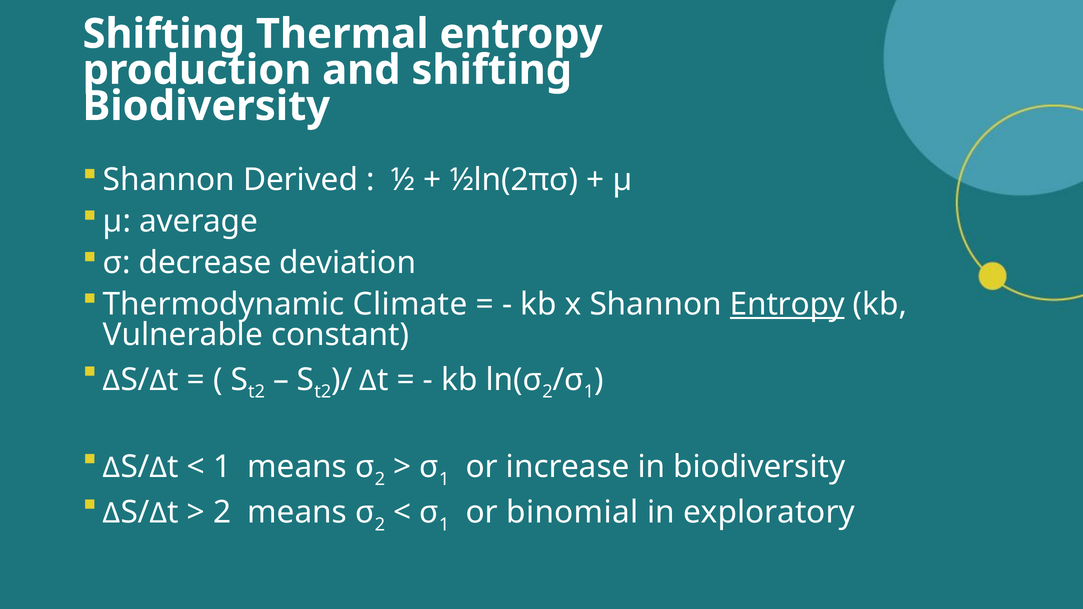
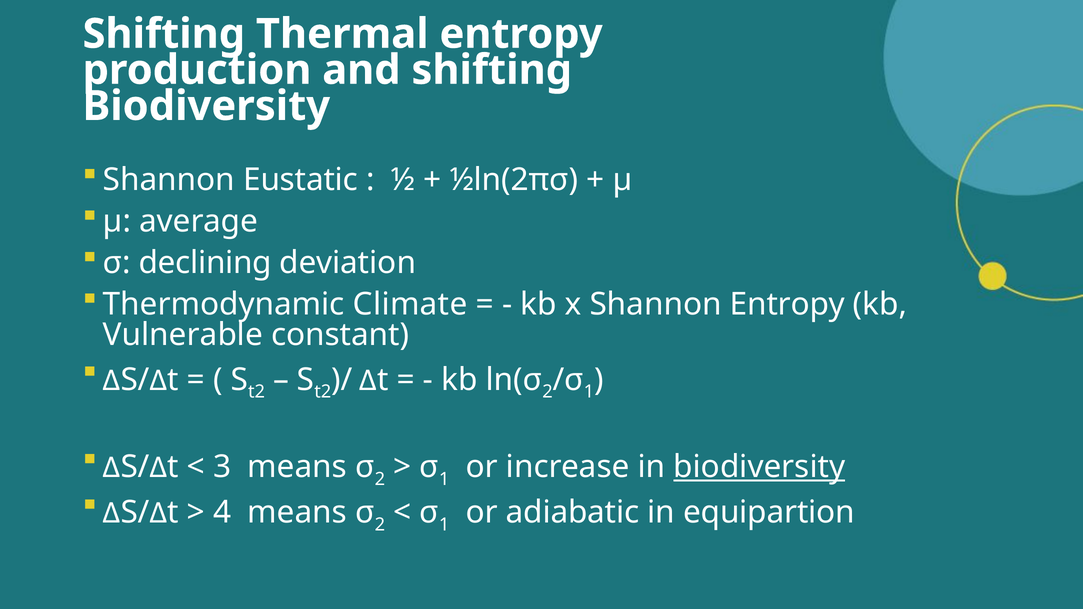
Derived: Derived -> Eustatic
decrease: decrease -> declining
Entropy at (787, 305) underline: present -> none
1 at (222, 467): 1 -> 3
biodiversity at (759, 467) underline: none -> present
2 at (222, 513): 2 -> 4
binomial: binomial -> adiabatic
exploratory: exploratory -> equipartion
